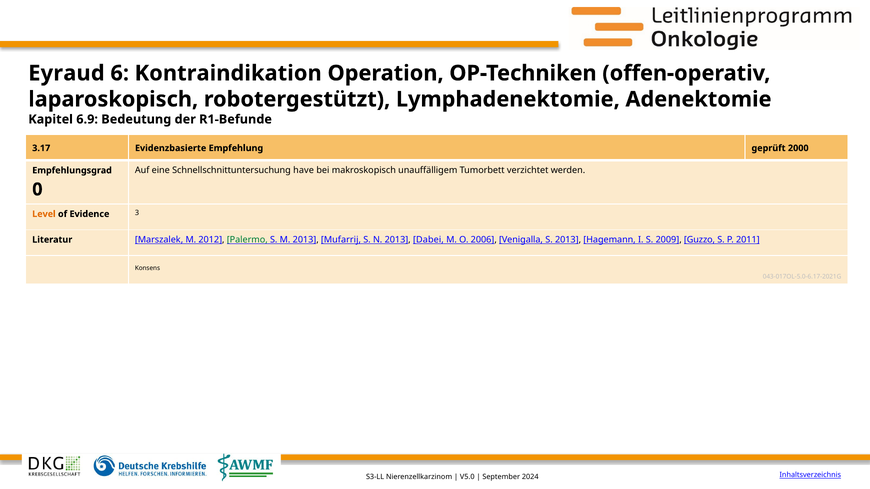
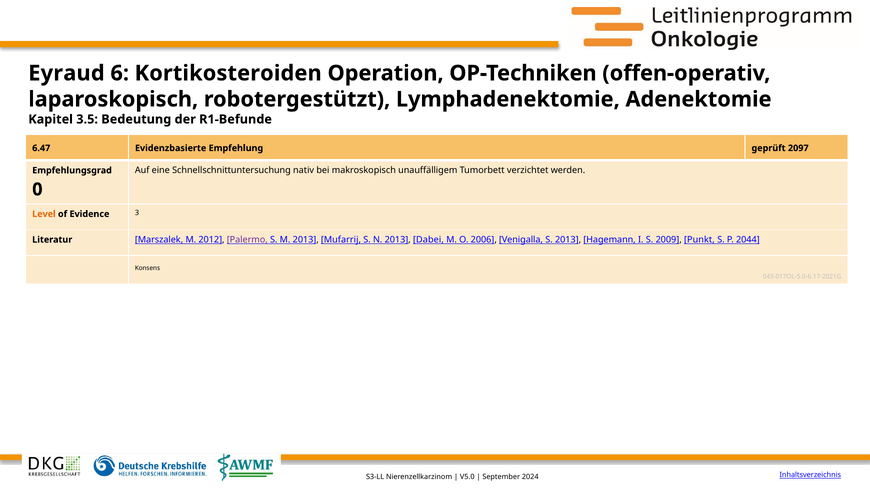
Kontraindikation: Kontraindikation -> Kortikosteroiden
6.9: 6.9 -> 3.5
3.17: 3.17 -> 6.47
2000: 2000 -> 2097
have: have -> nativ
Palermo colour: green -> purple
Guzzo: Guzzo -> Punkt
2011: 2011 -> 2044
